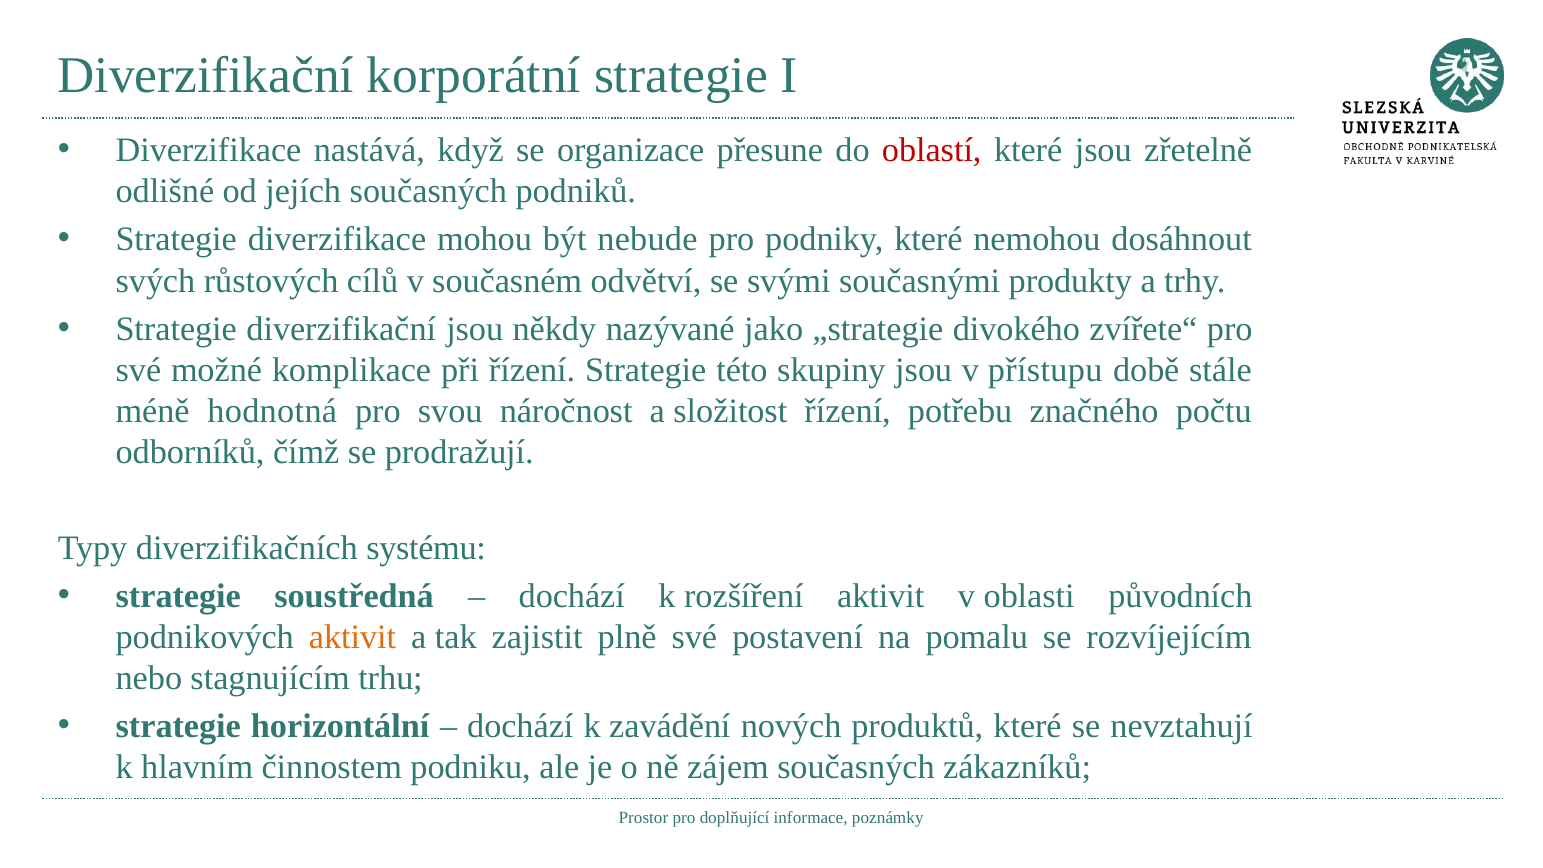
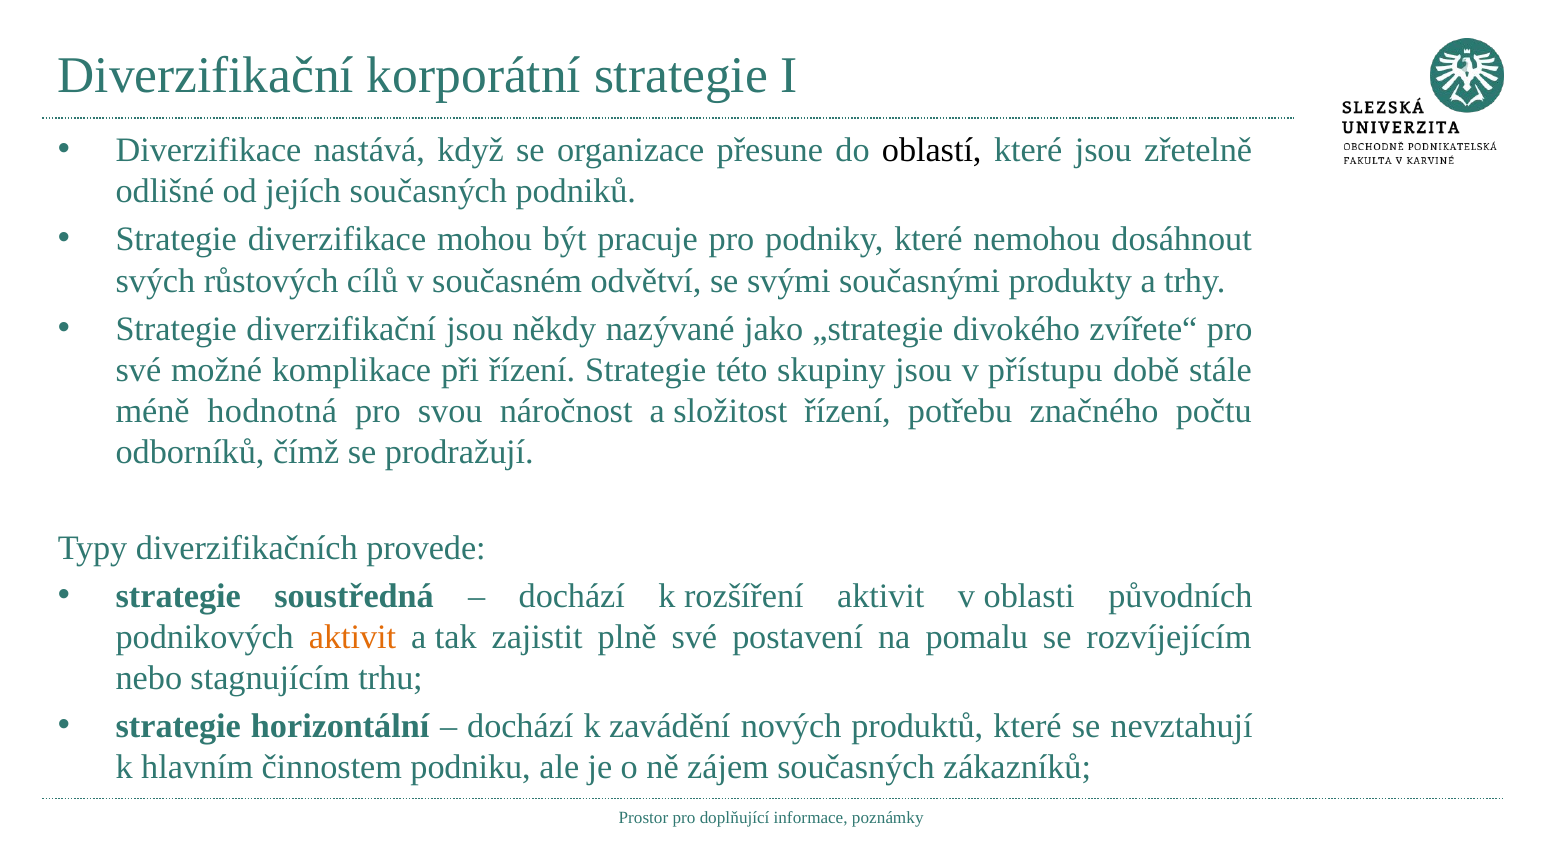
oblastí colour: red -> black
nebude: nebude -> pracuje
systému: systému -> provede
